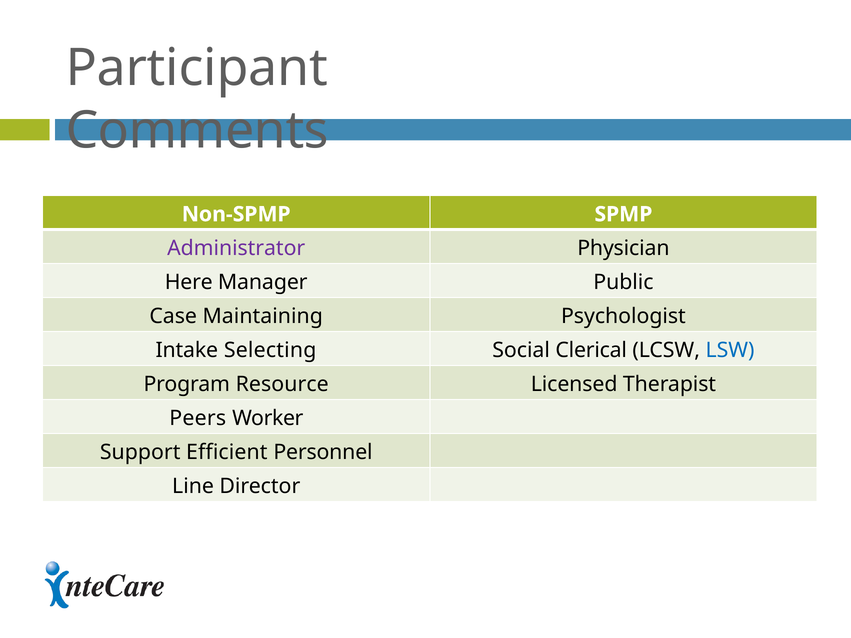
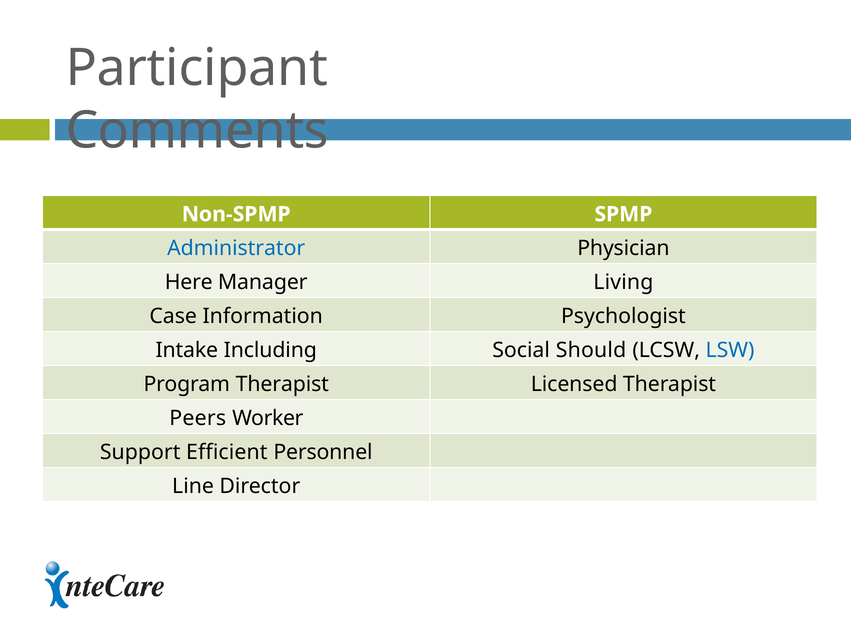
Administrator colour: purple -> blue
Public: Public -> Living
Maintaining: Maintaining -> Information
Selecting: Selecting -> Including
Clerical: Clerical -> Should
Program Resource: Resource -> Therapist
